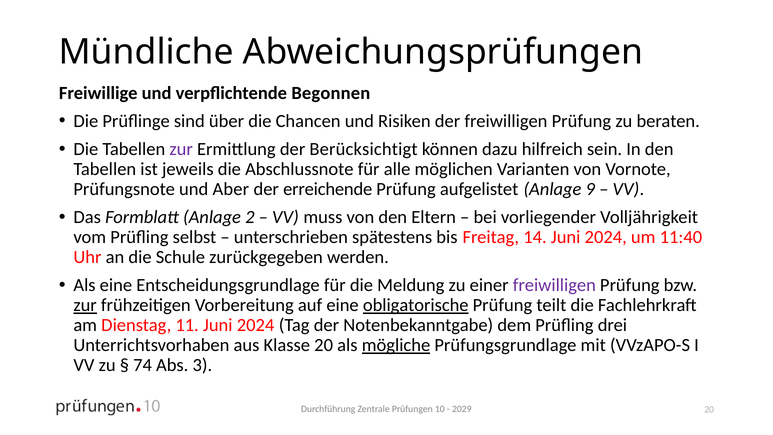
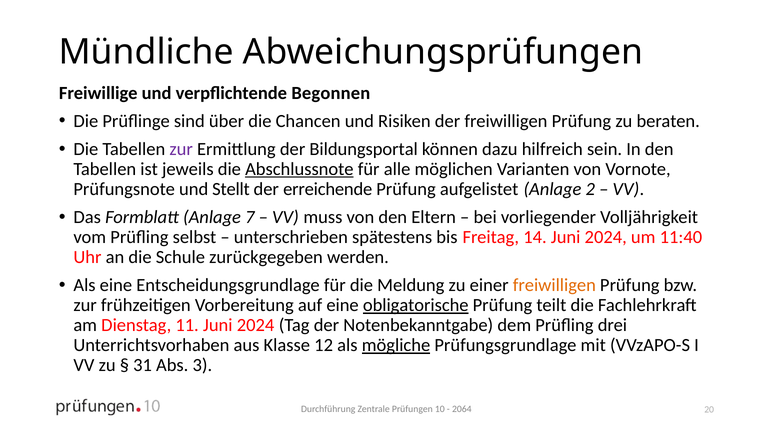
Berücksichtigt: Berücksichtigt -> Bildungsportal
Abschlussnote underline: none -> present
Aber: Aber -> Stellt
9: 9 -> 2
2: 2 -> 7
freiwilligen at (554, 285) colour: purple -> orange
zur at (85, 305) underline: present -> none
Klasse 20: 20 -> 12
74: 74 -> 31
2029: 2029 -> 2064
